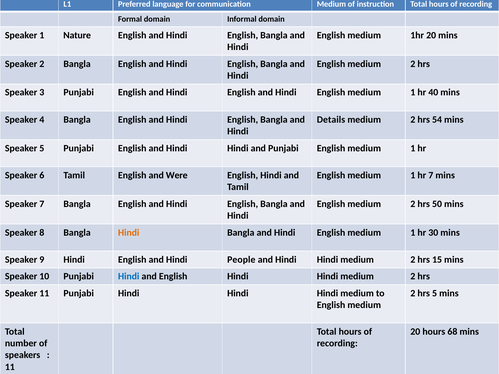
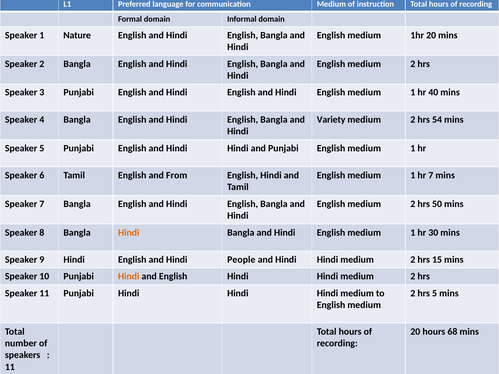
Details: Details -> Variety
Were: Were -> From
Hindi at (129, 277) colour: blue -> orange
